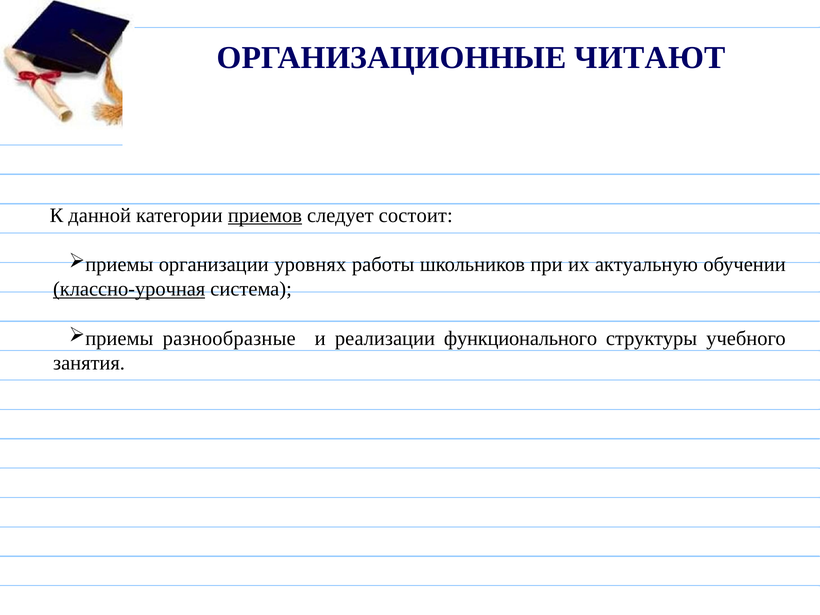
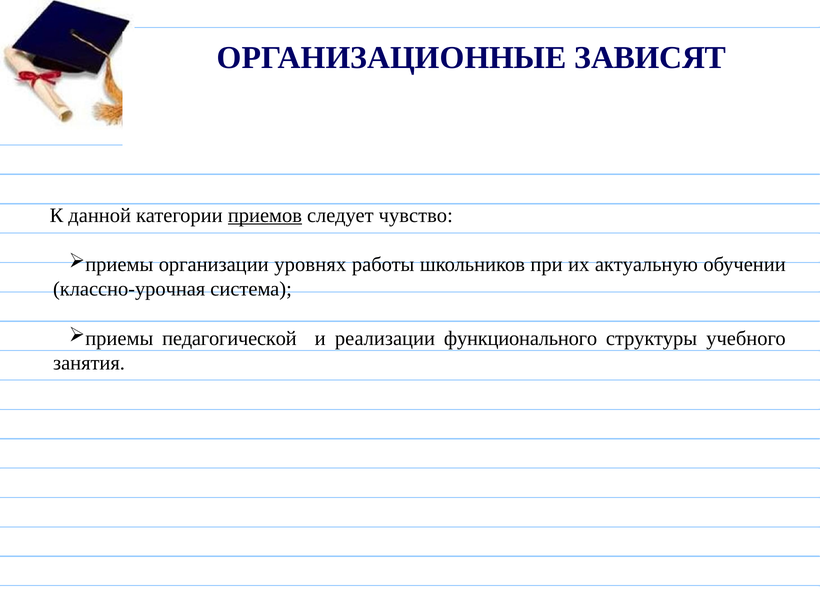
ЧИТАЮТ: ЧИТАЮТ -> ЗАВИСЯТ
состоит: состоит -> чувство
классно-урочная underline: present -> none
разнообразные: разнообразные -> педагогической
